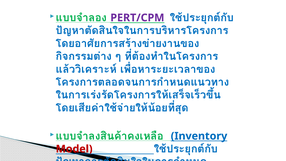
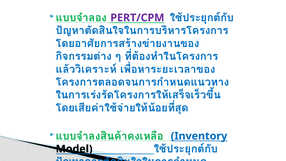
Model colour: red -> black
